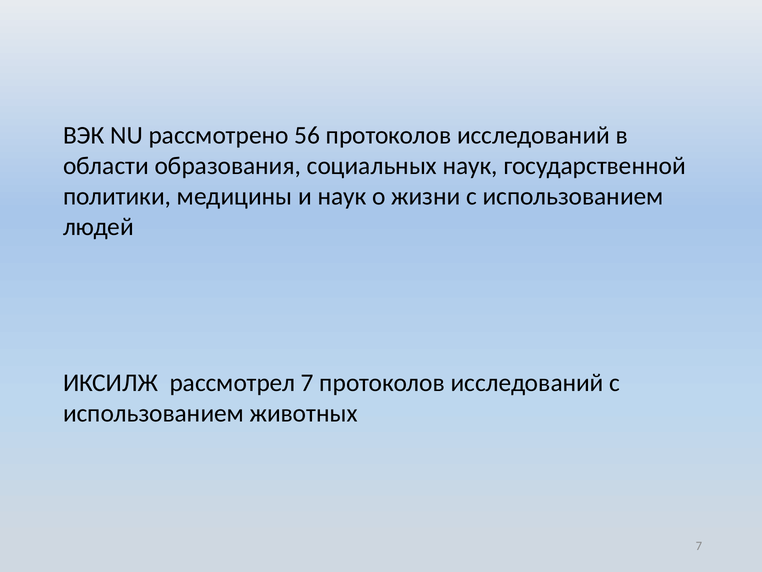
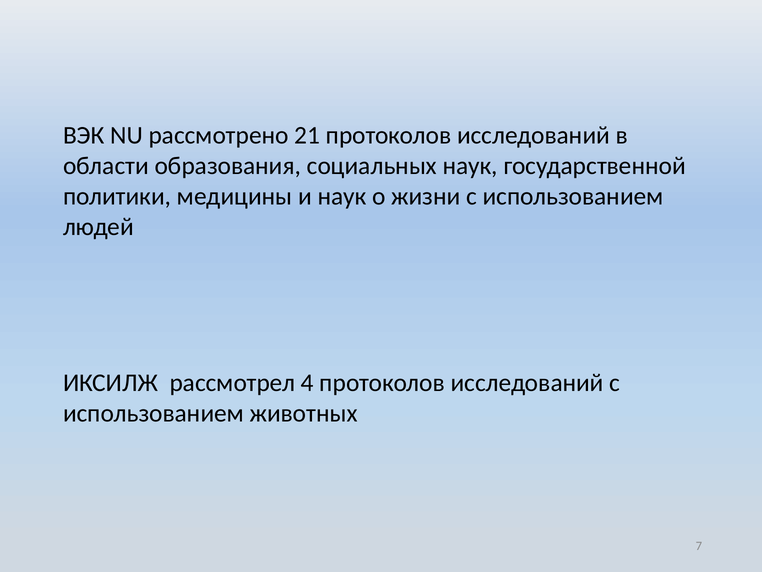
56: 56 -> 21
рассмотрел 7: 7 -> 4
